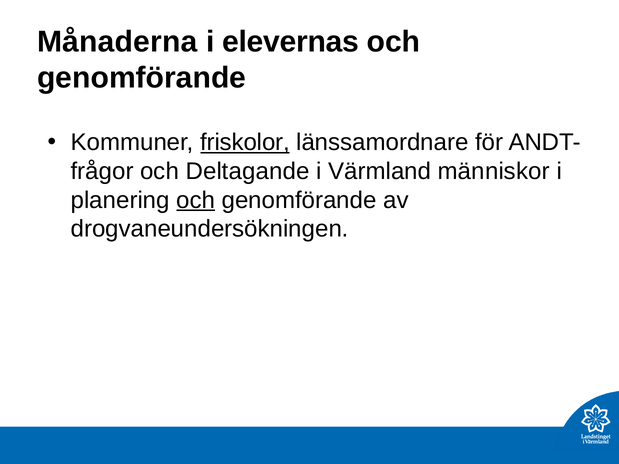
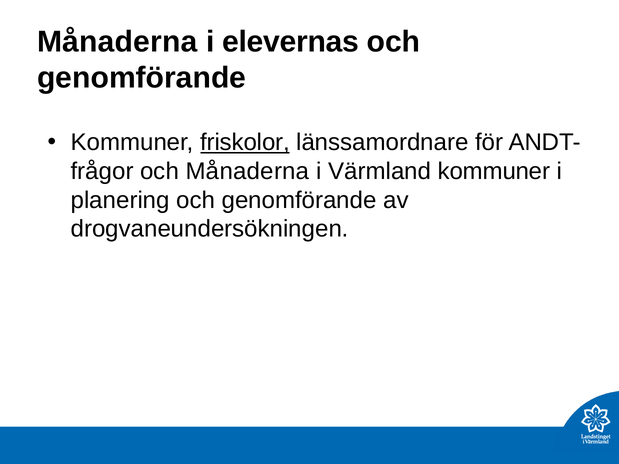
och Deltagande: Deltagande -> Månaderna
Värmland människor: människor -> kommuner
och at (196, 200) underline: present -> none
